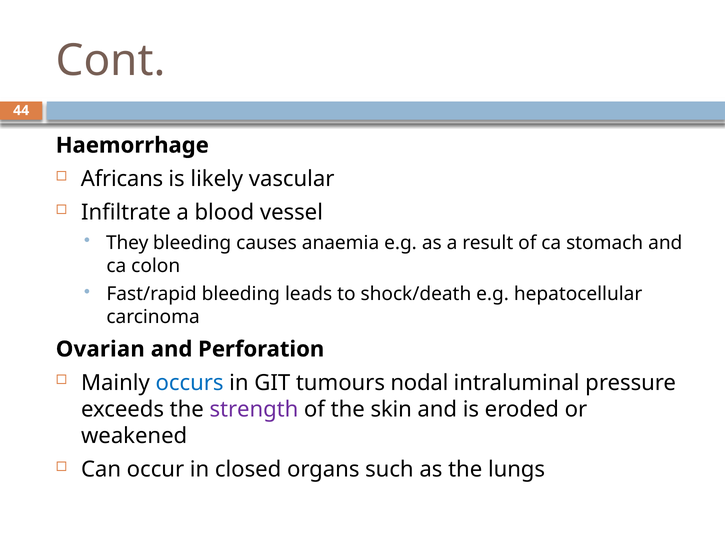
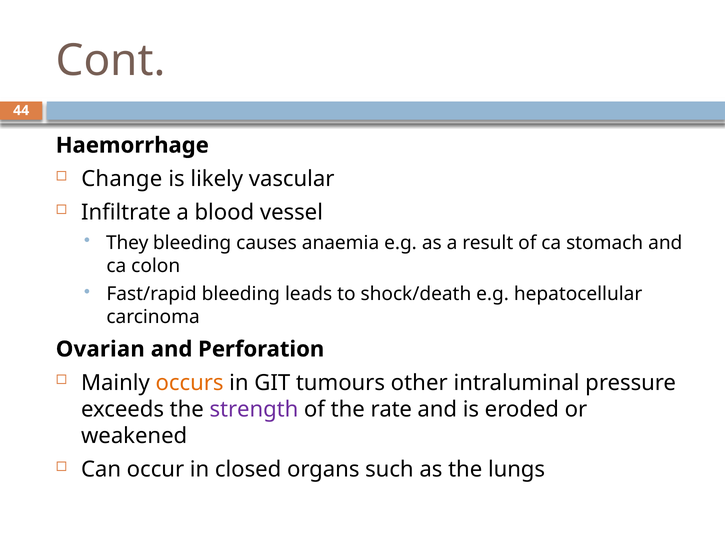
Africans: Africans -> Change
occurs colour: blue -> orange
nodal: nodal -> other
skin: skin -> rate
